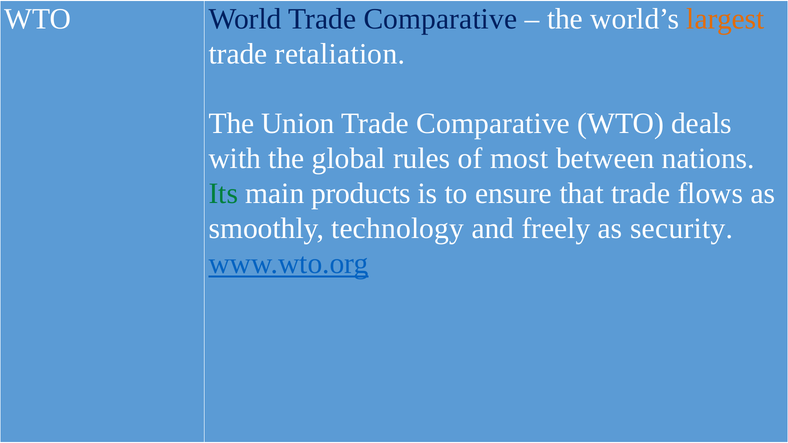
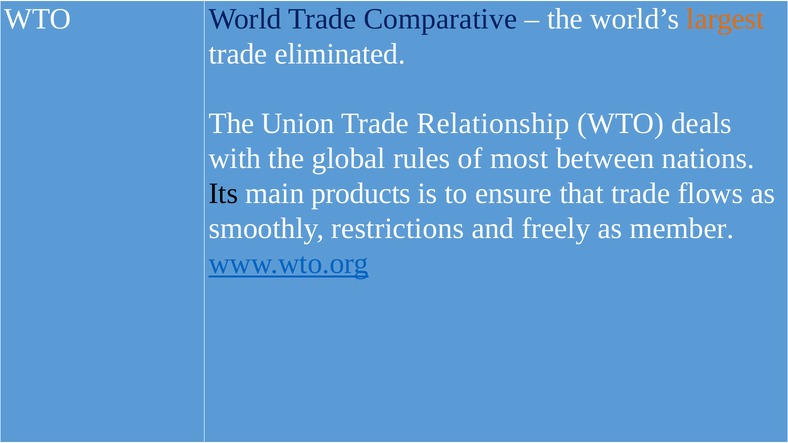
retaliation: retaliation -> eliminated
Comparative at (493, 124): Comparative -> Relationship
Its colour: green -> black
technology: technology -> restrictions
security: security -> member
